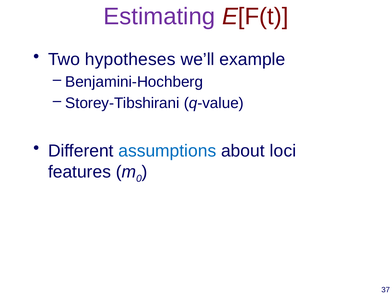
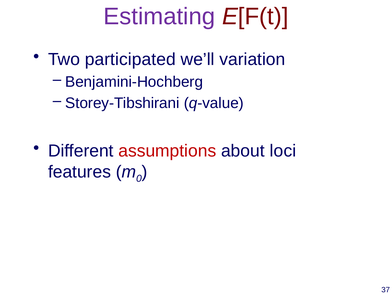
hypotheses: hypotheses -> participated
example: example -> variation
assumptions colour: blue -> red
